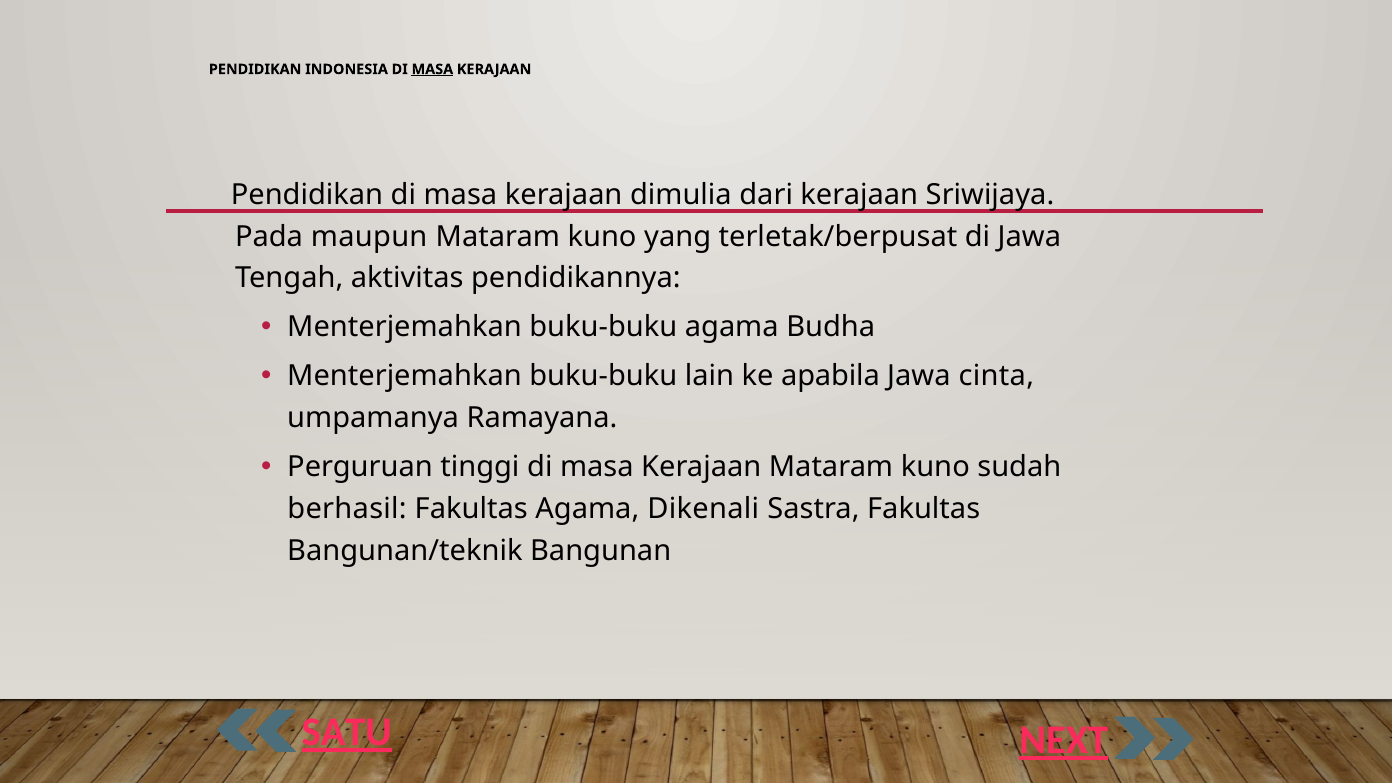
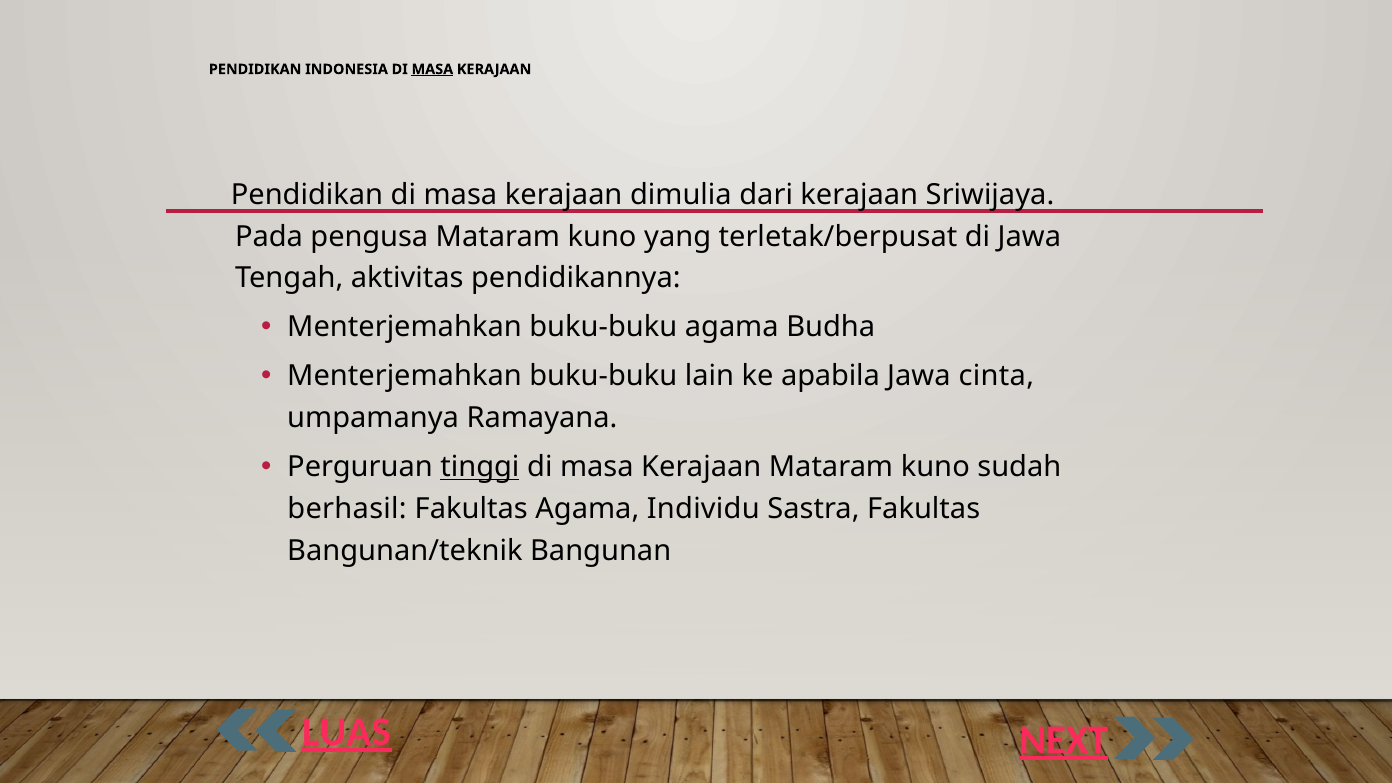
maupun: maupun -> pengusa
tinggi underline: none -> present
Dikenali: Dikenali -> Individu
SATU: SATU -> LUAS
